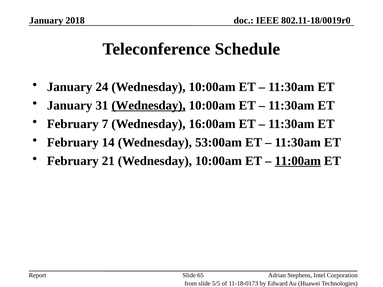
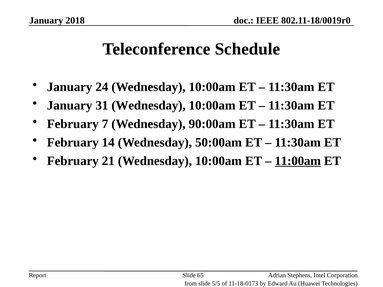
Wednesday at (149, 106) underline: present -> none
16:00am: 16:00am -> 90:00am
53:00am: 53:00am -> 50:00am
